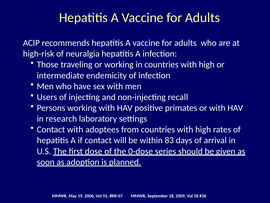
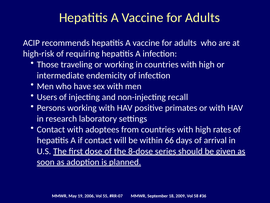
neuralgia: neuralgia -> requiring
83: 83 -> 66
0-dose: 0-dose -> 8-dose
